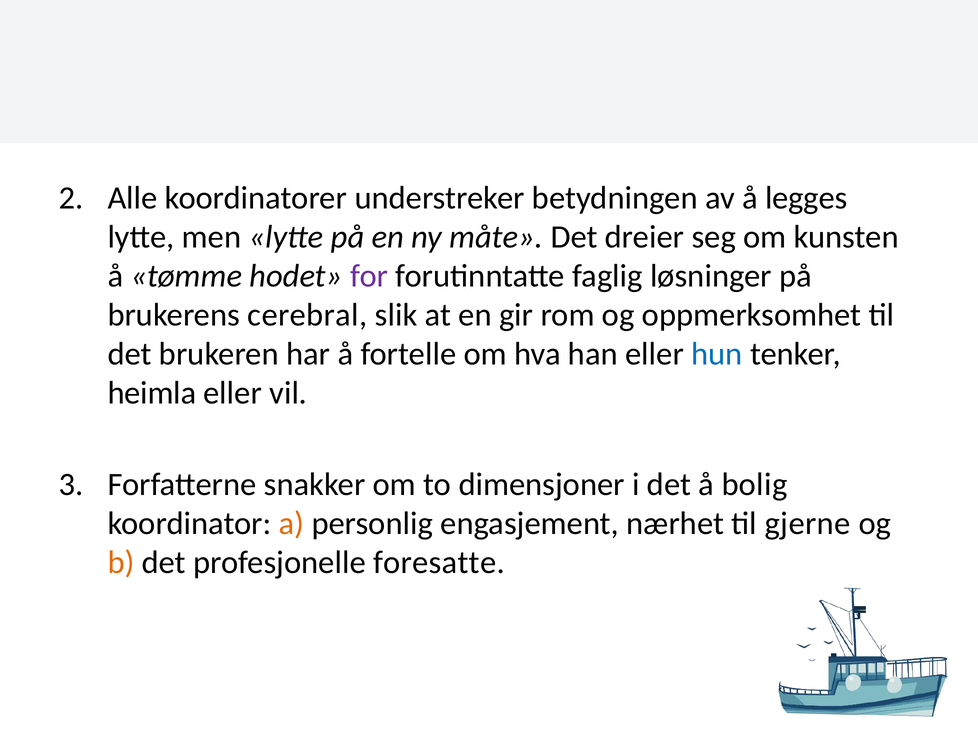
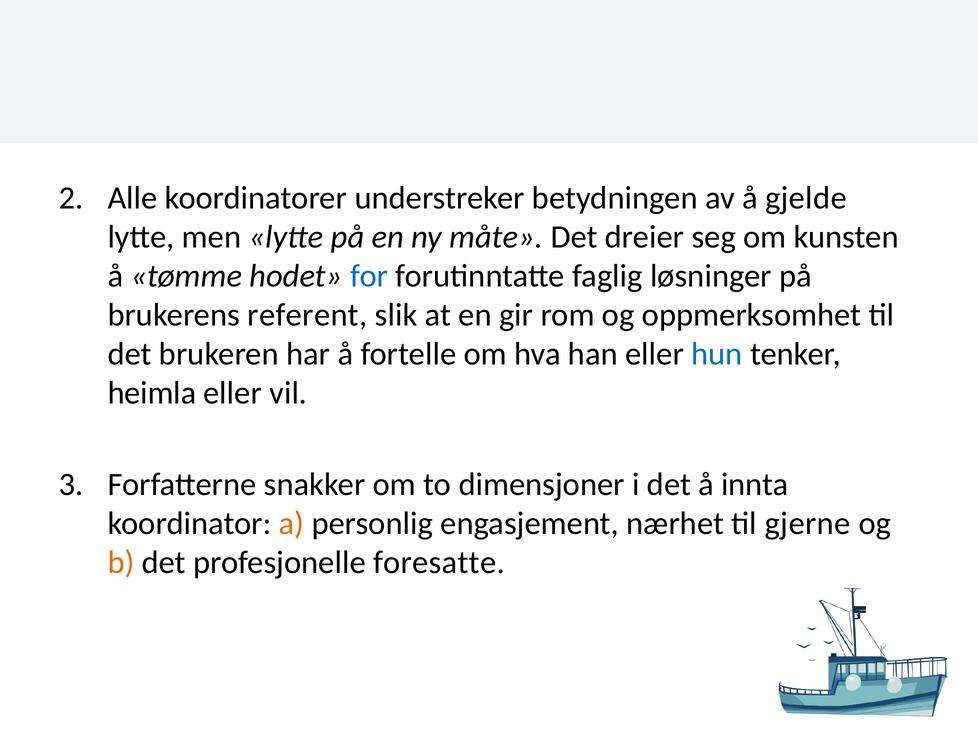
legges: legges -> gjelde
for colour: purple -> blue
cerebral: cerebral -> referent
bolig: bolig -> innta
